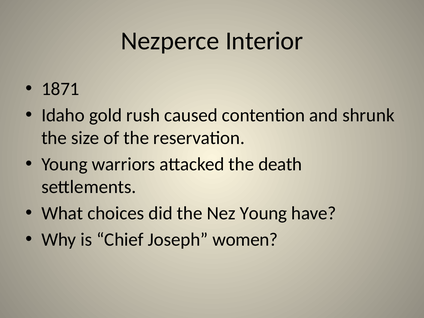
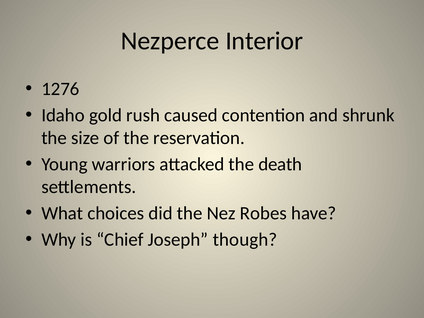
1871: 1871 -> 1276
Nez Young: Young -> Robes
women: women -> though
